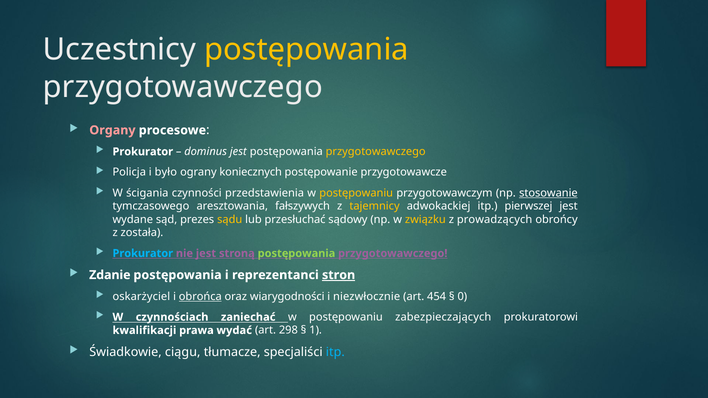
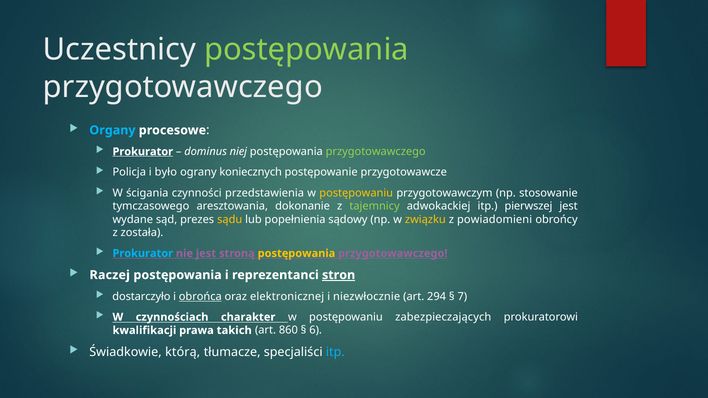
postępowania at (306, 50) colour: yellow -> light green
Organy colour: pink -> light blue
Prokurator at (143, 152) underline: none -> present
dominus jest: jest -> niej
przygotowawczego at (376, 152) colour: yellow -> light green
stosowanie underline: present -> none
fałszywych: fałszywych -> dokonanie
tajemnicy colour: yellow -> light green
przesłuchać: przesłuchać -> popełnienia
prowadzących: prowadzących -> powiadomieni
postępowania at (296, 254) colour: light green -> yellow
Zdanie: Zdanie -> Raczej
oskarżyciel: oskarżyciel -> dostarczyło
wiarygodności: wiarygodności -> elektronicznej
454: 454 -> 294
0: 0 -> 7
zaniechać: zaniechać -> charakter
wydać: wydać -> takich
298: 298 -> 860
1: 1 -> 6
ciągu: ciągu -> którą
